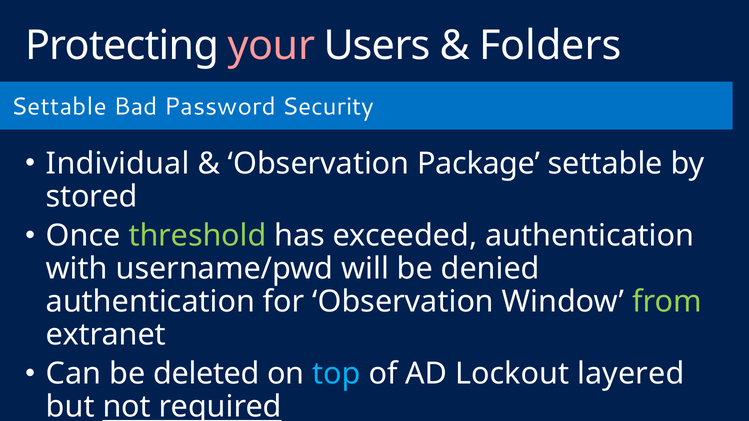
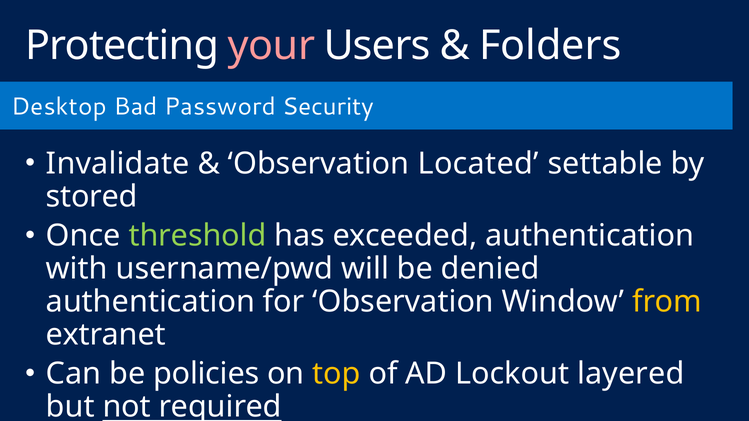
Settable at (59, 107): Settable -> Desktop
Individual: Individual -> Invalidate
Package: Package -> Located
from colour: light green -> yellow
deleted: deleted -> policies
top colour: light blue -> yellow
